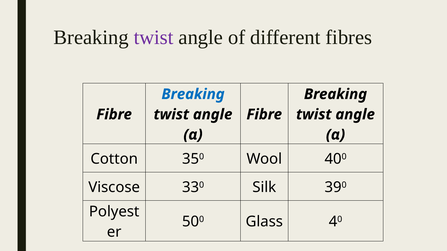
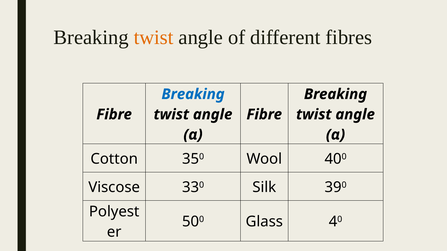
twist at (154, 38) colour: purple -> orange
